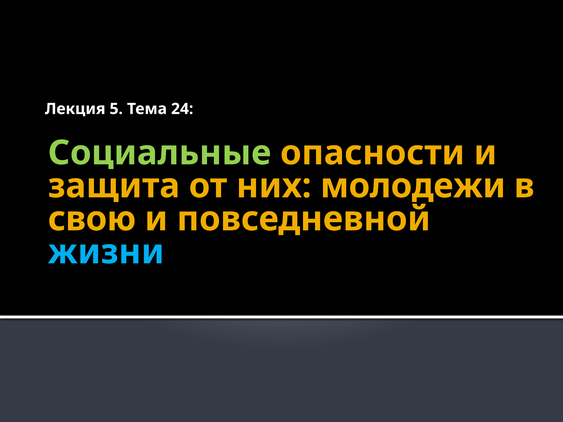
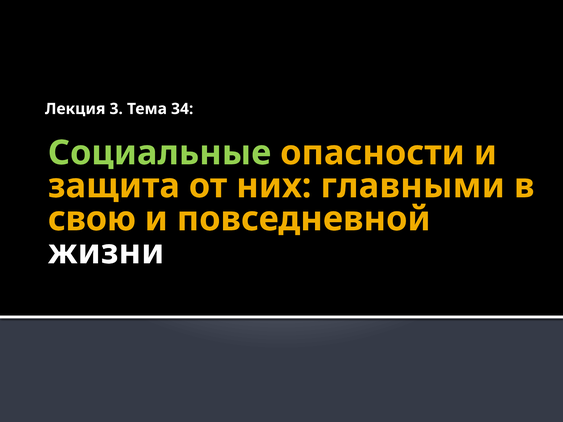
5: 5 -> 3
24: 24 -> 34
молодежи: молодежи -> главными
жизни colour: light blue -> white
